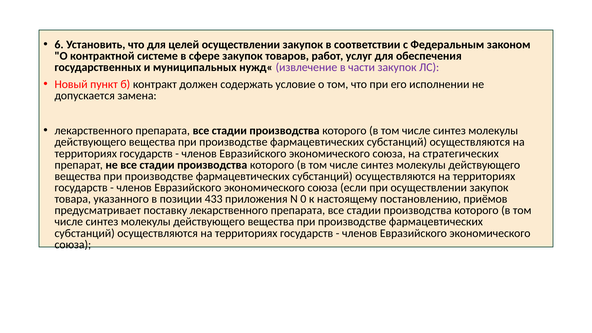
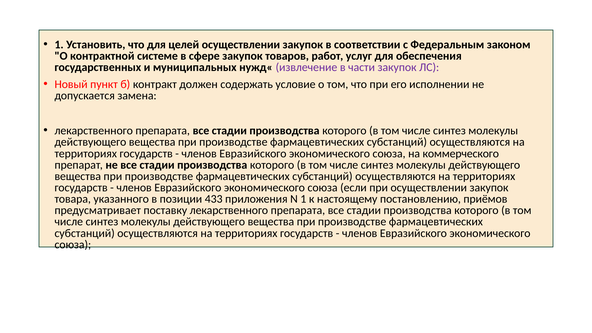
6 at (59, 45): 6 -> 1
стратегических: стратегических -> коммерческого
N 0: 0 -> 1
